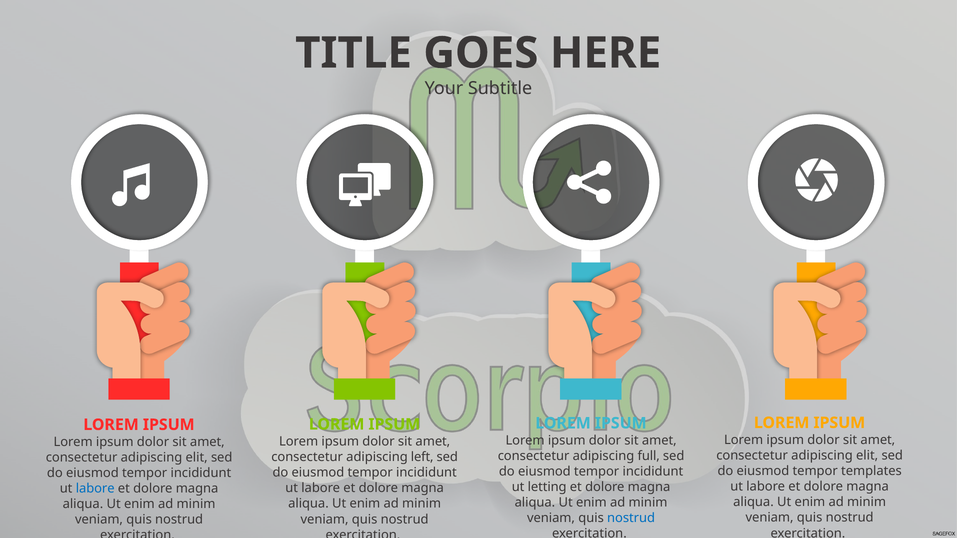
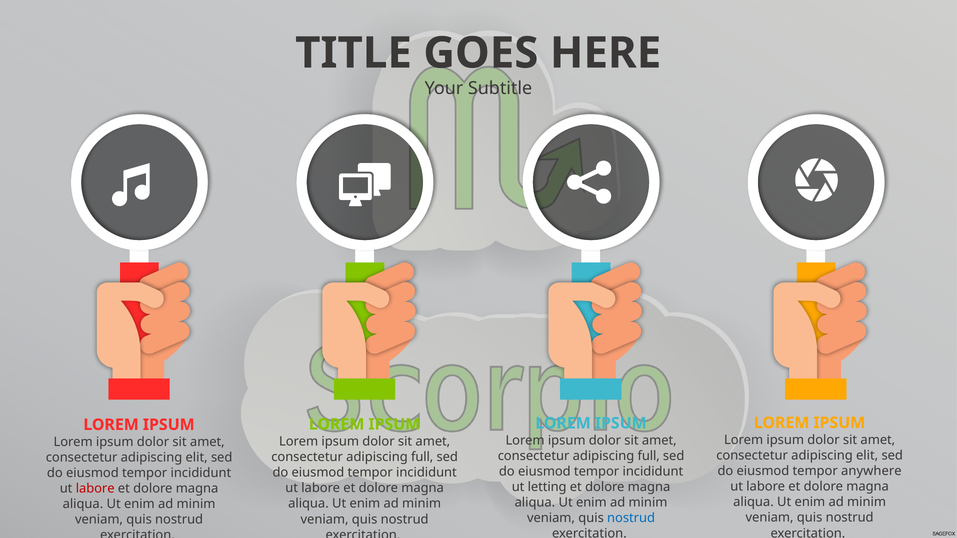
left at (422, 457): left -> full
templates: templates -> anywhere
labore at (95, 489) colour: blue -> red
